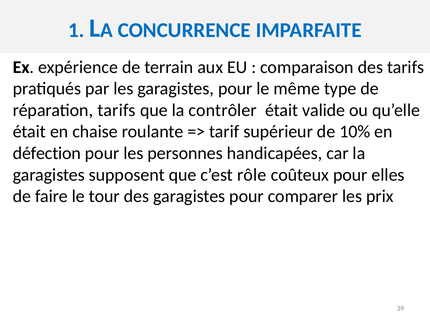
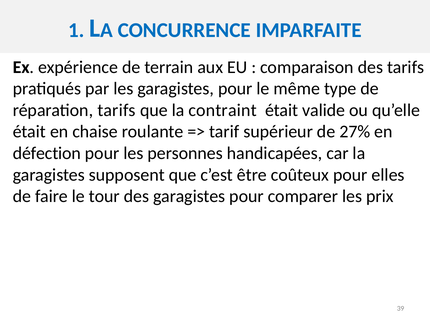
contrôler: contrôler -> contraint
10%: 10% -> 27%
rôle: rôle -> être
